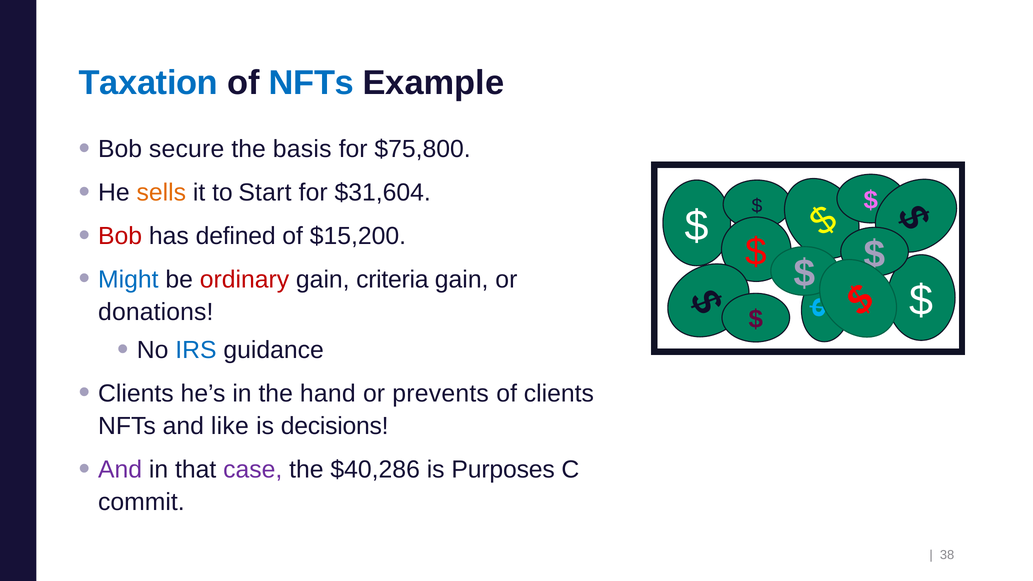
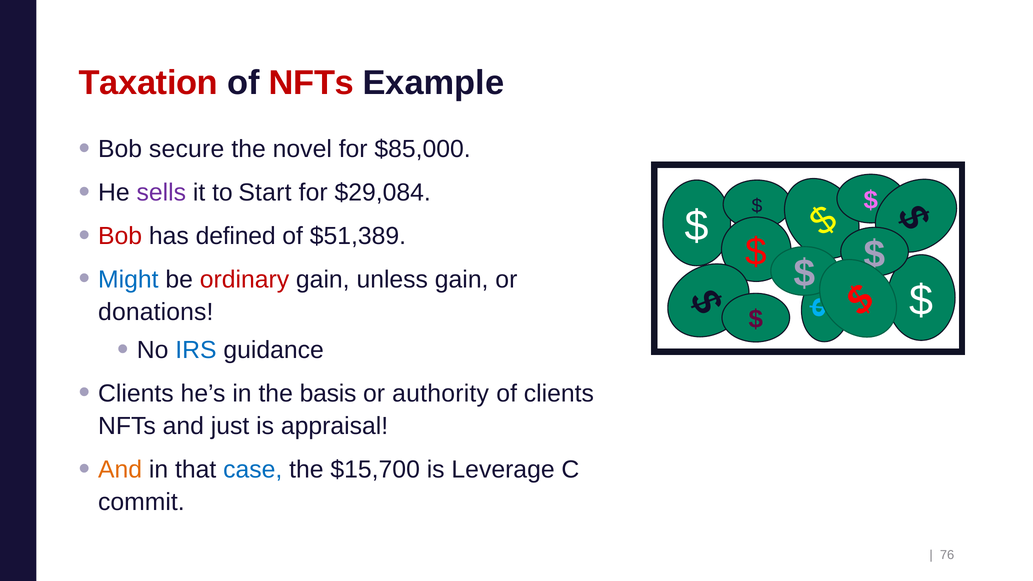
Taxation colour: blue -> red
NFTs at (311, 83) colour: blue -> red
basis: basis -> novel
$75,800: $75,800 -> $85,000
sells colour: orange -> purple
$31,604: $31,604 -> $29,084
$15,200: $15,200 -> $51,389
criteria: criteria -> unless
hand: hand -> basis
prevents: prevents -> authority
like: like -> just
decisions: decisions -> appraisal
And at (120, 470) colour: purple -> orange
case colour: purple -> blue
$40,286: $40,286 -> $15,700
Purposes: Purposes -> Leverage
38: 38 -> 76
